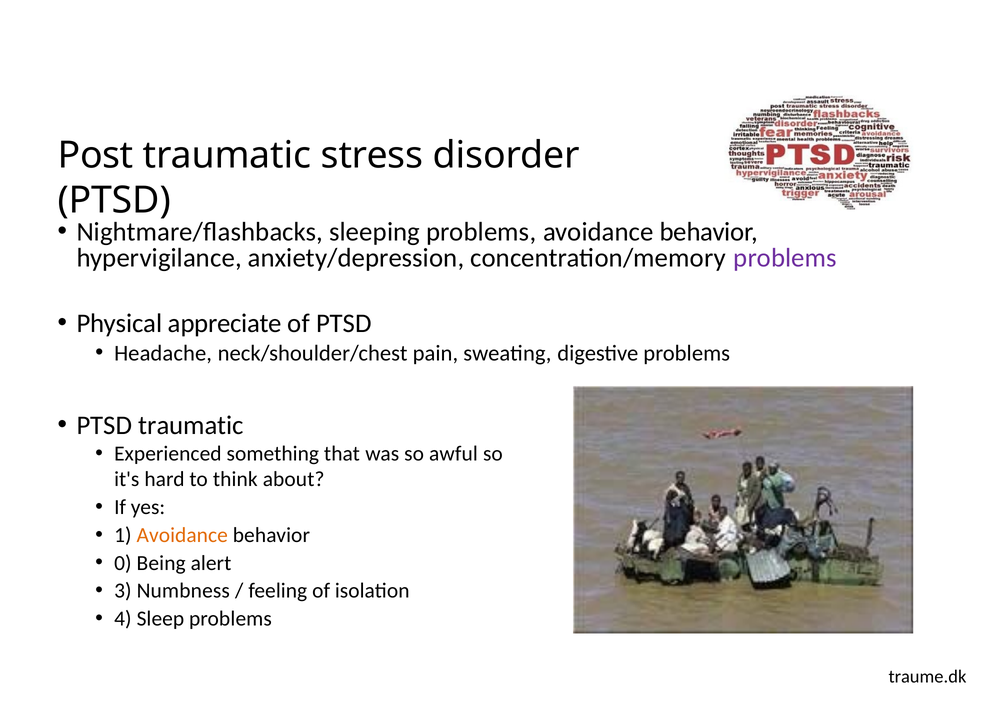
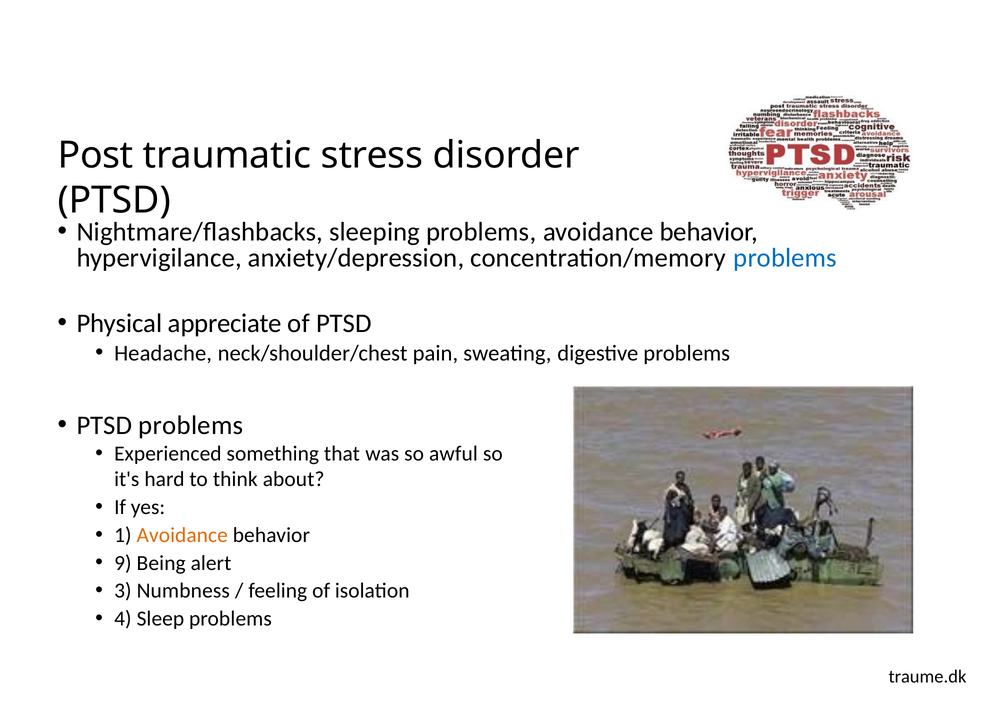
problems at (785, 258) colour: purple -> blue
PTSD traumatic: traumatic -> problems
0: 0 -> 9
